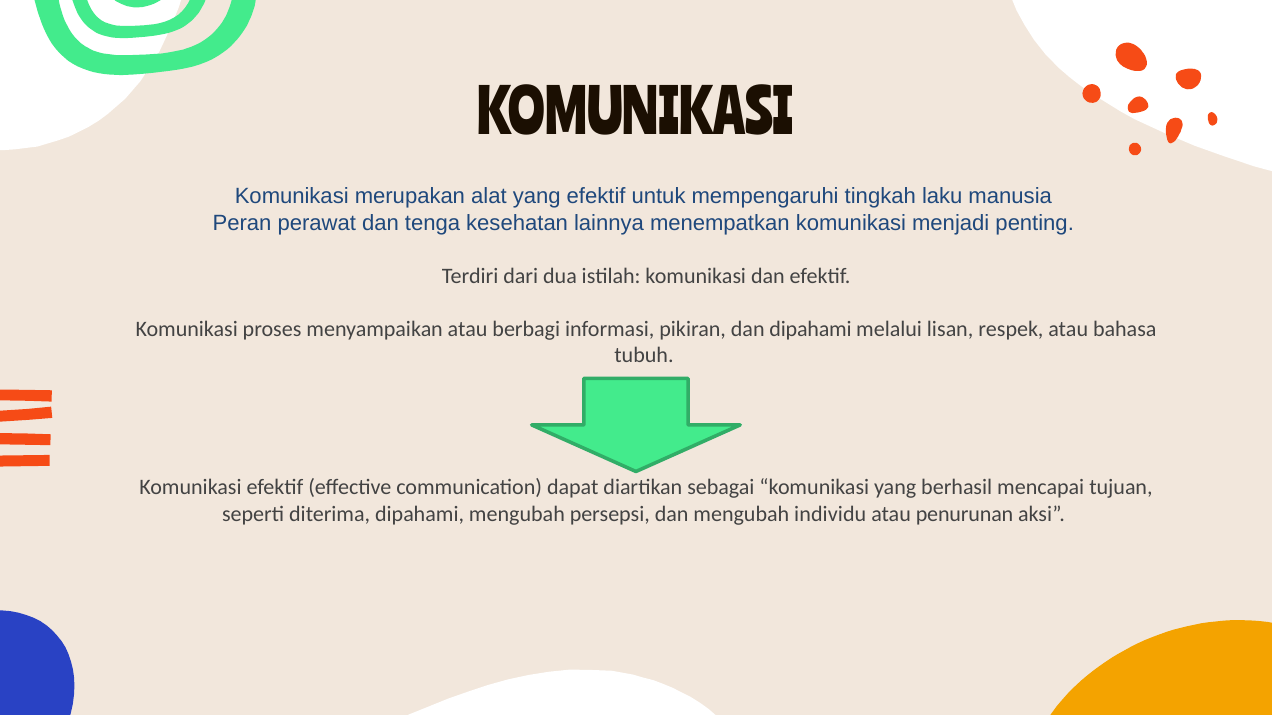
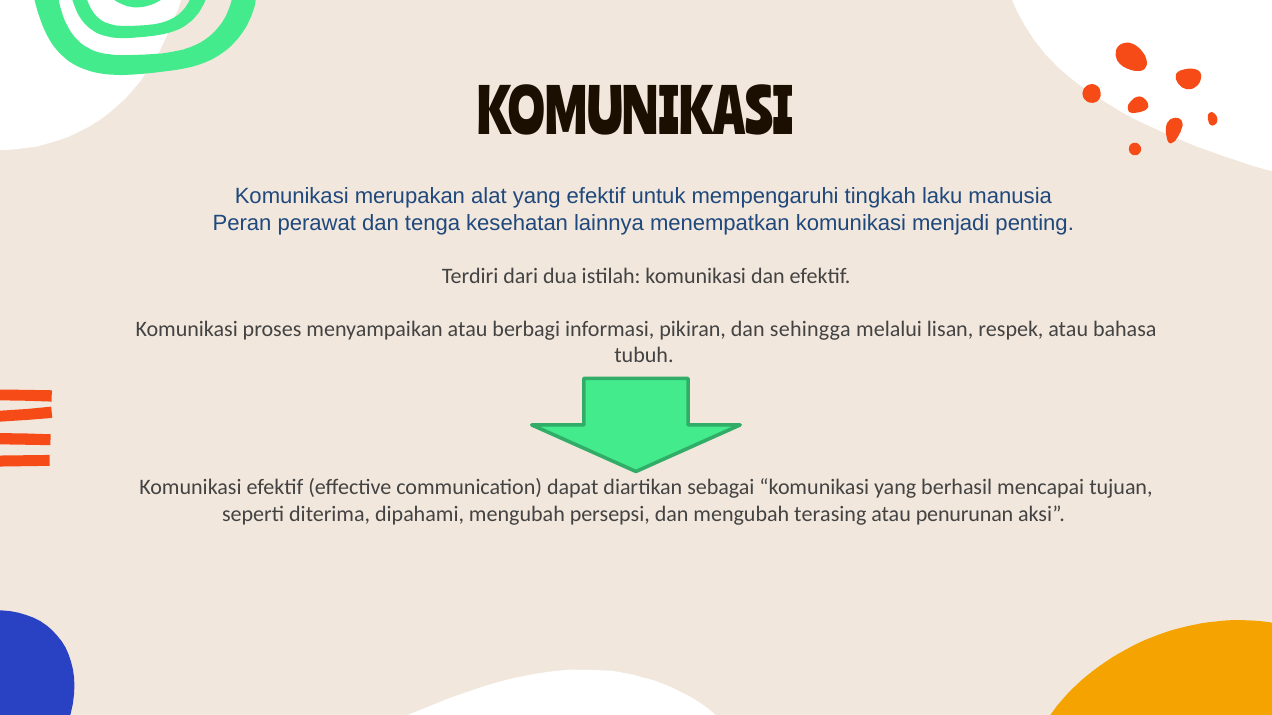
dan dipahami: dipahami -> sehingga
individu: individu -> terasing
